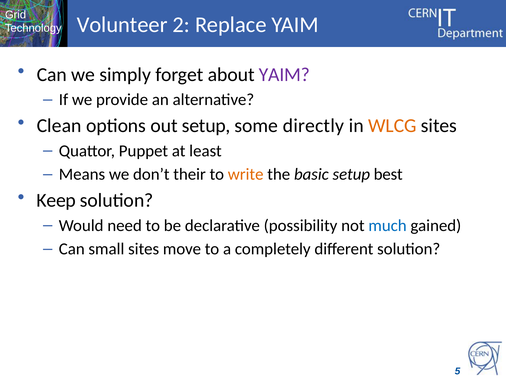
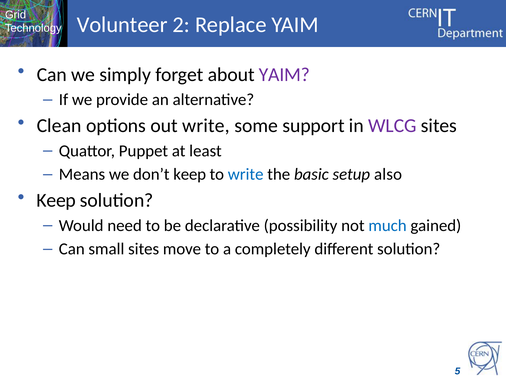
out setup: setup -> write
directly: directly -> support
WLCG colour: orange -> purple
don’t their: their -> keep
write at (246, 175) colour: orange -> blue
best: best -> also
